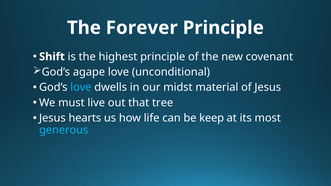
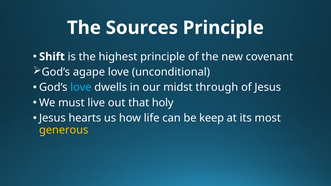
Forever: Forever -> Sources
material: material -> through
tree: tree -> holy
generous colour: light blue -> yellow
